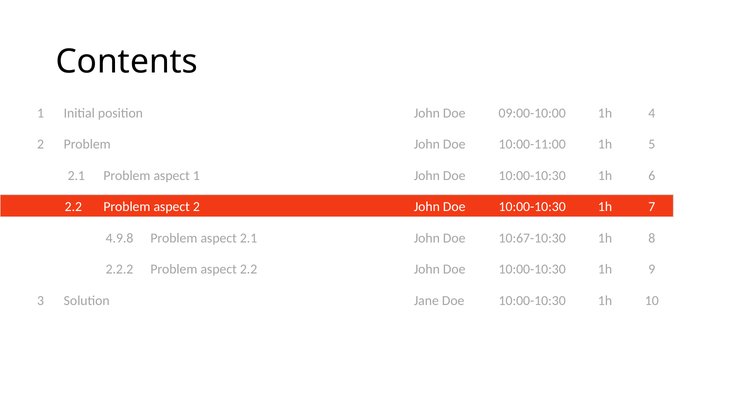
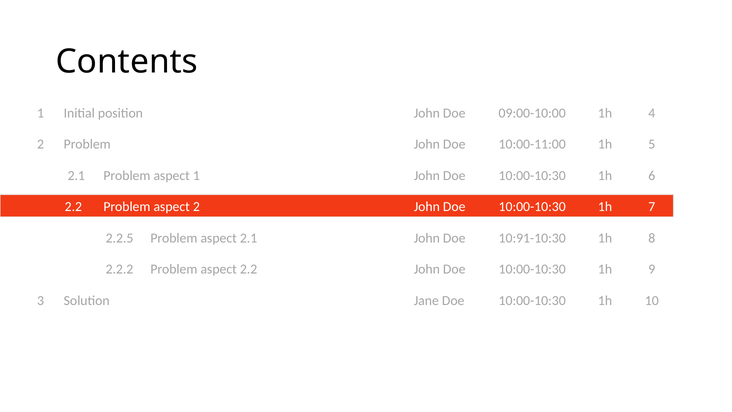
4.9.8: 4.9.8 -> 2.2.5
10:67-10:30: 10:67-10:30 -> 10:91-10:30
